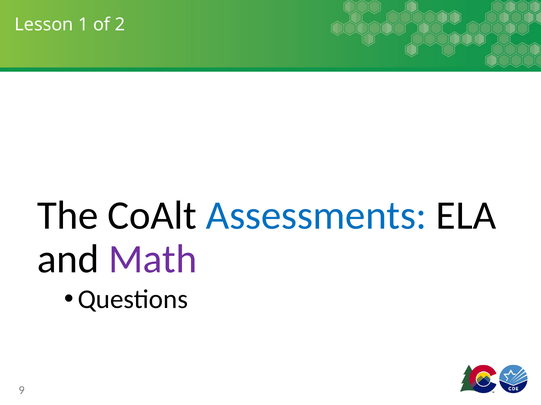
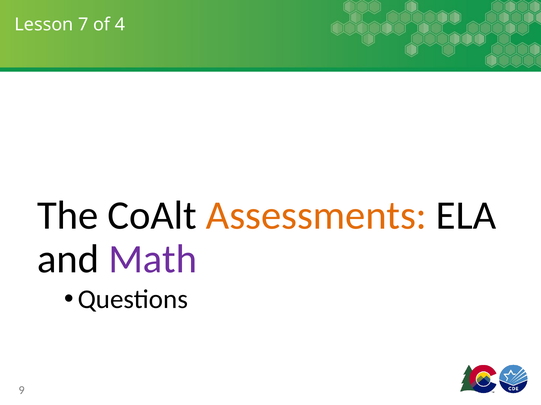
1: 1 -> 7
2: 2 -> 4
Assessments colour: blue -> orange
